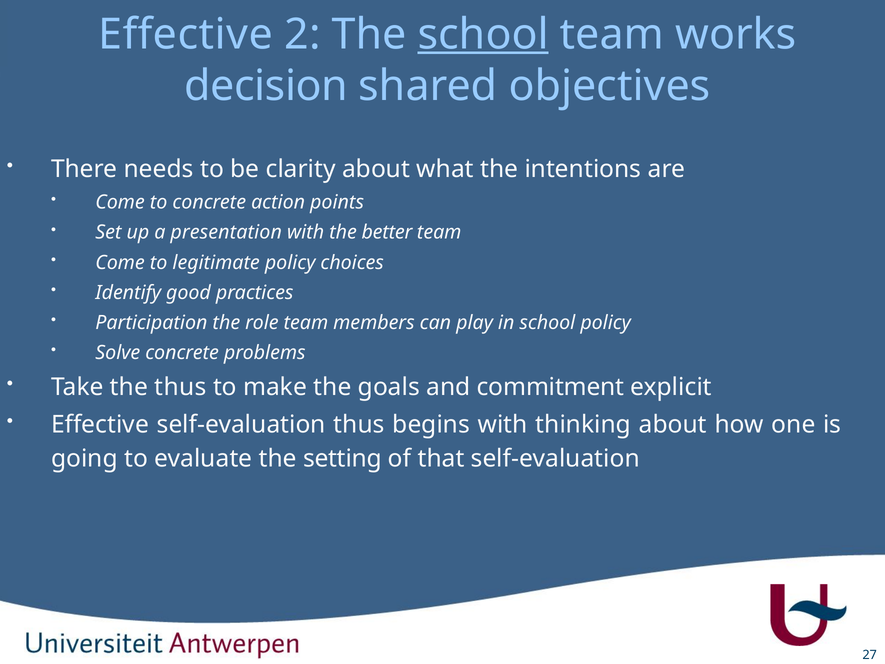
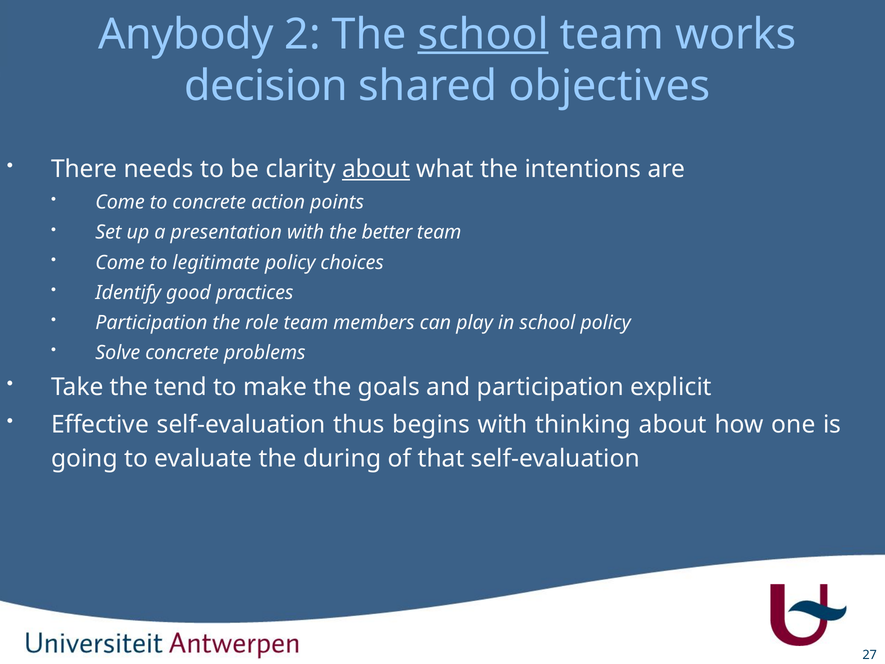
Effective at (185, 34): Effective -> Anybody
about at (376, 169) underline: none -> present
the thus: thus -> tend
and commitment: commitment -> participation
setting: setting -> during
